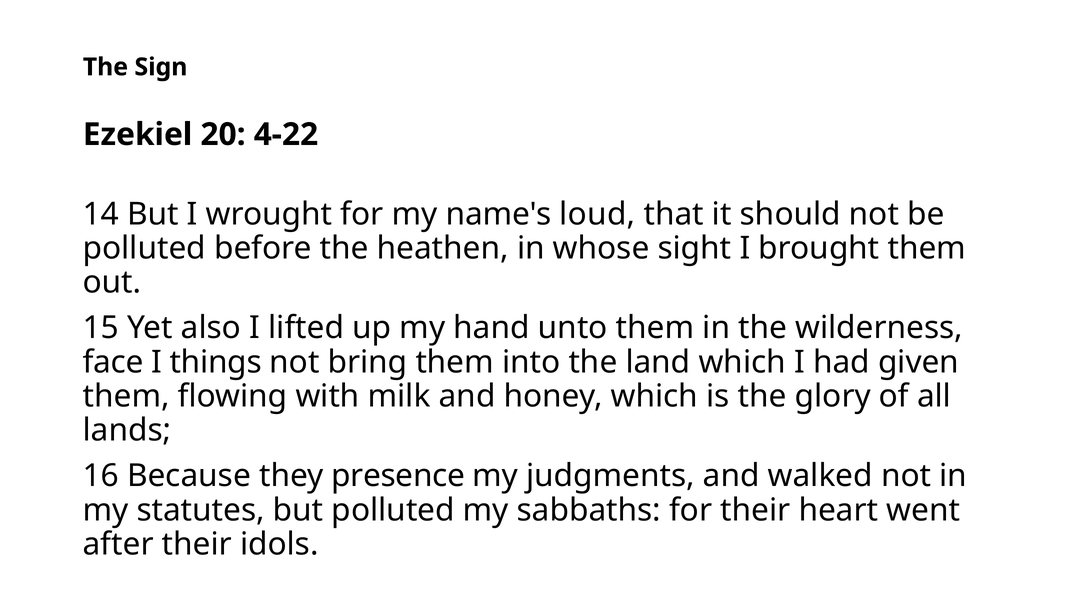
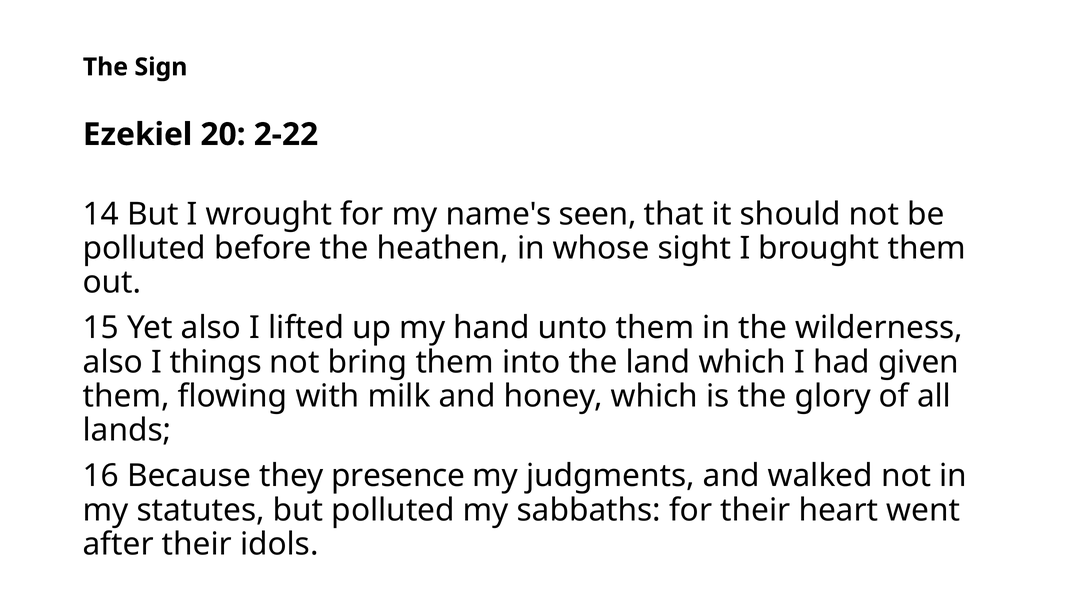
4-22: 4-22 -> 2-22
loud: loud -> seen
face at (113, 362): face -> also
